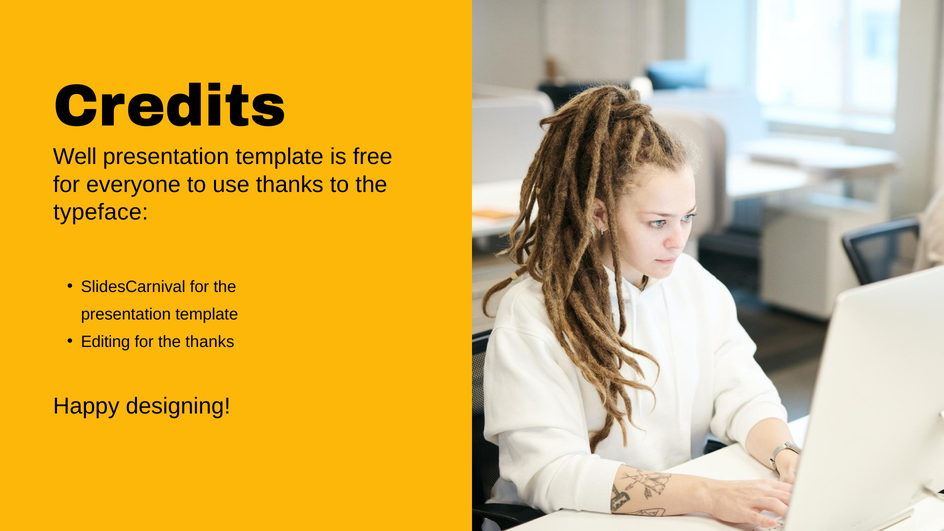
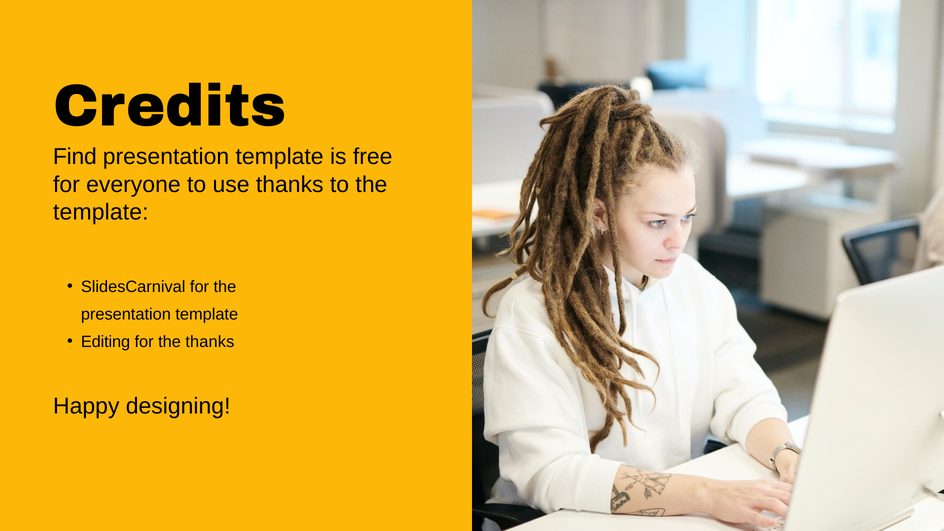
Well: Well -> Find
typeface at (101, 212): typeface -> template
